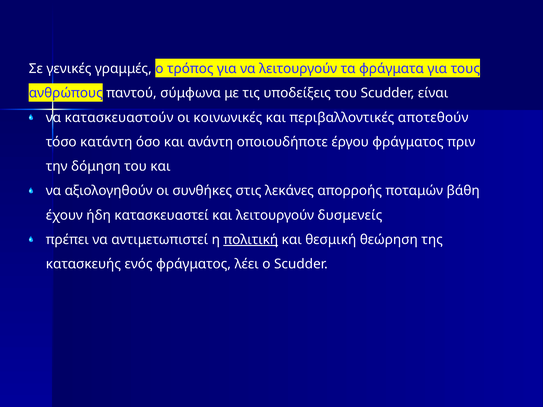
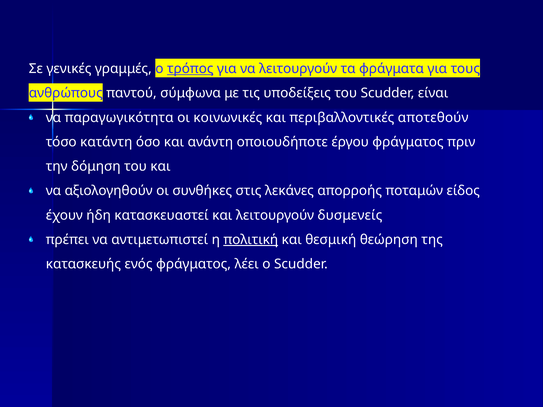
τρόπος underline: none -> present
κατασκευαστούν: κατασκευαστούν -> παραγωγικότητα
βάθη: βάθη -> είδος
